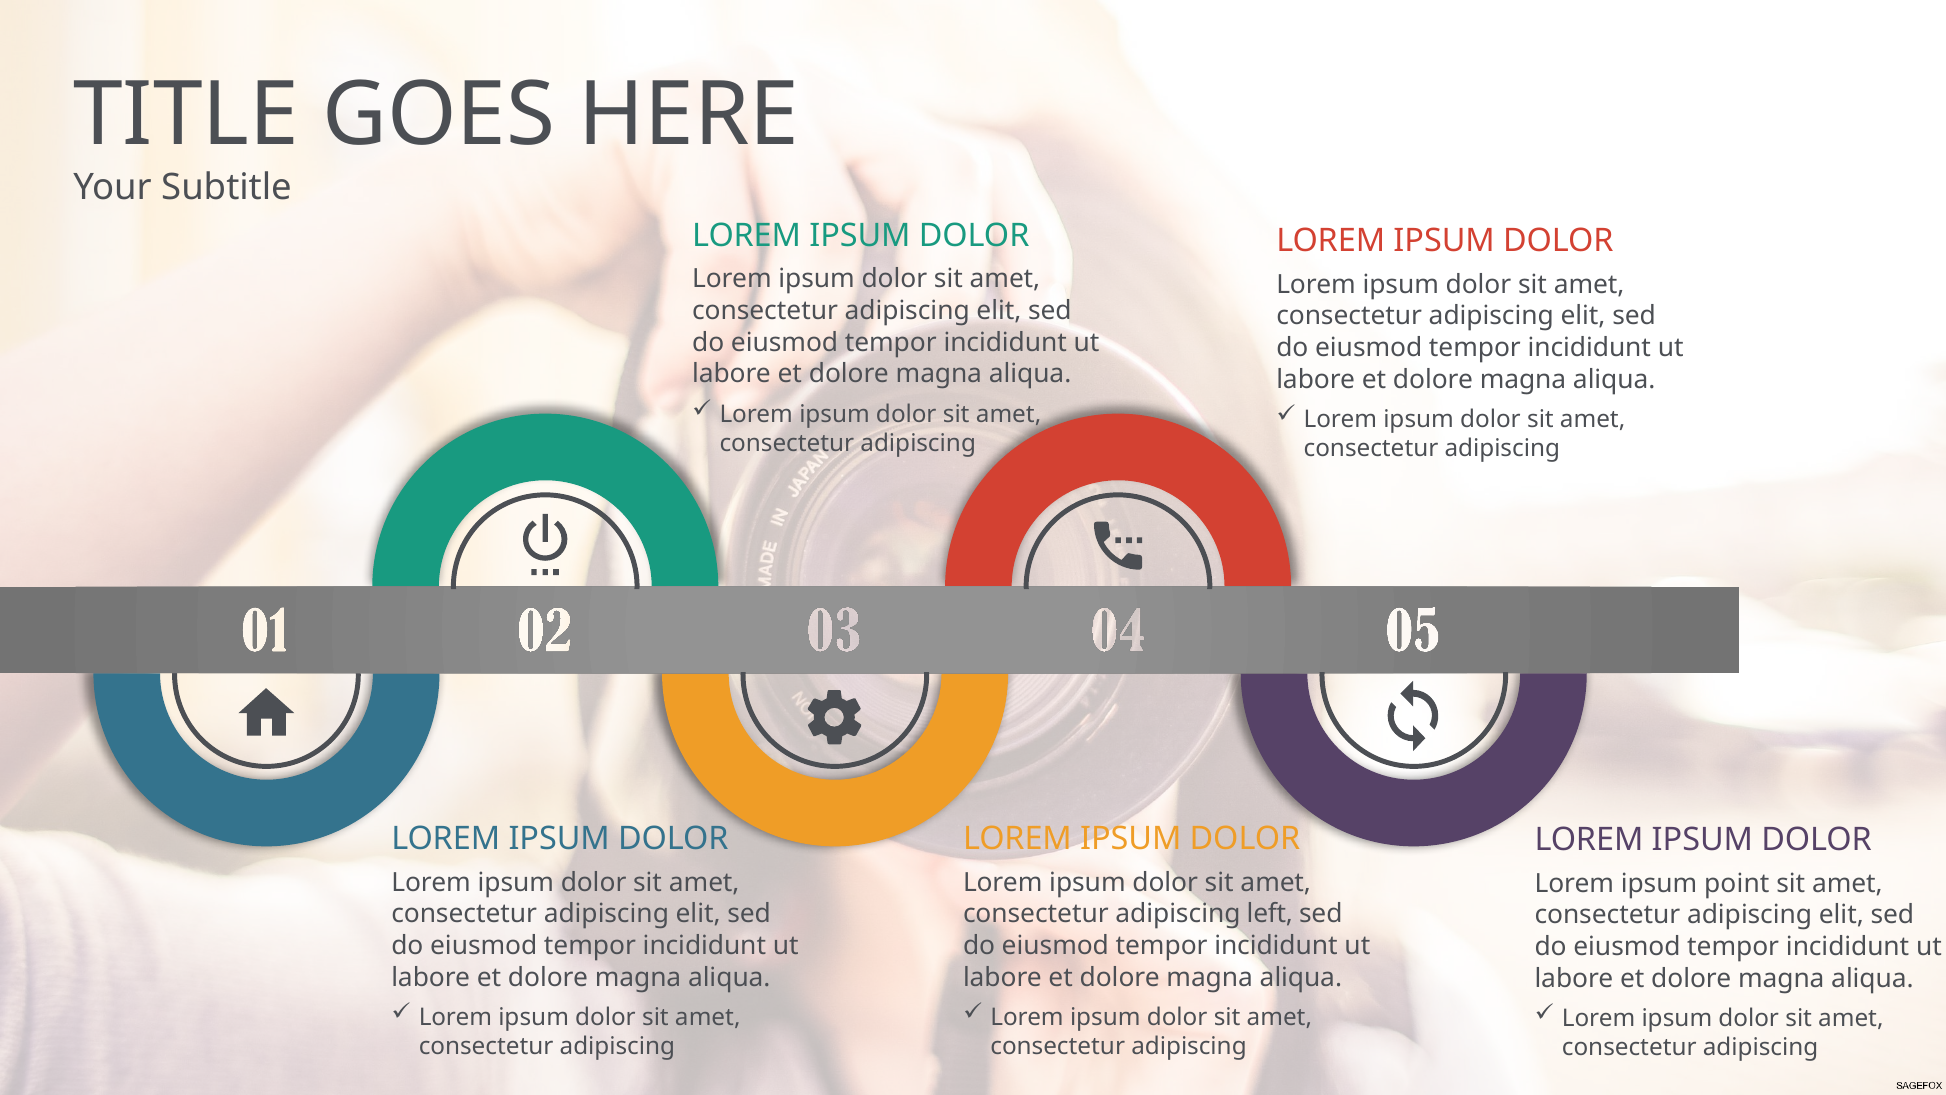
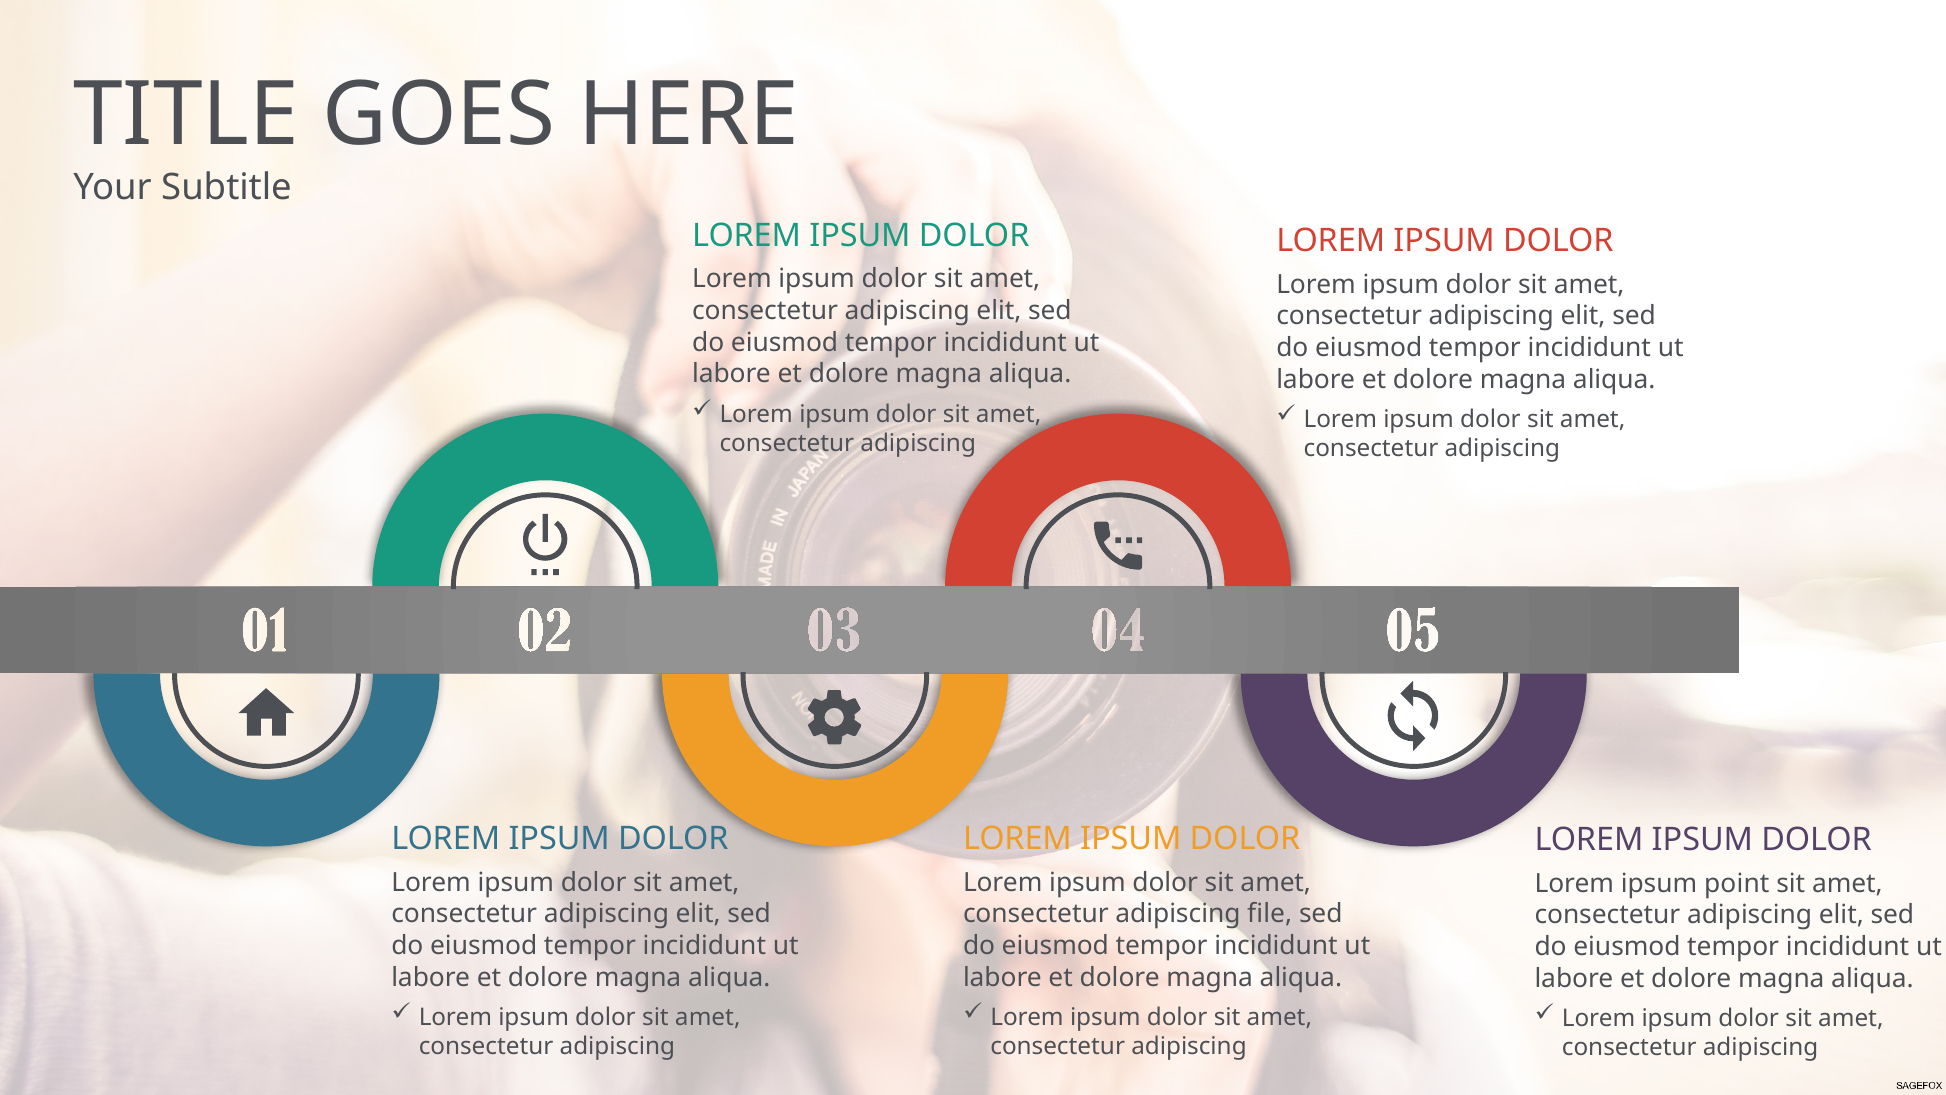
left: left -> file
